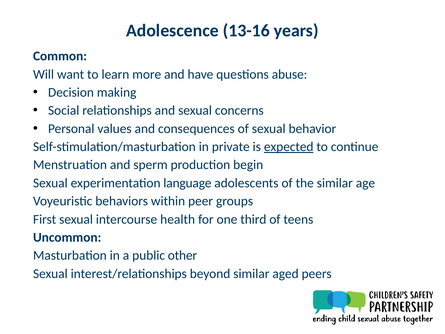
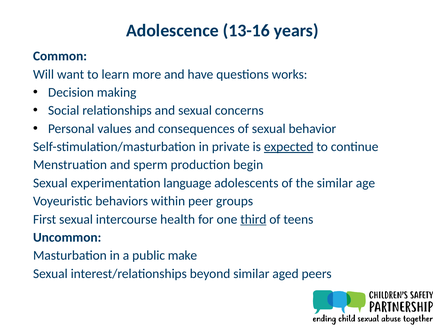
abuse: abuse -> works
third underline: none -> present
other: other -> make
